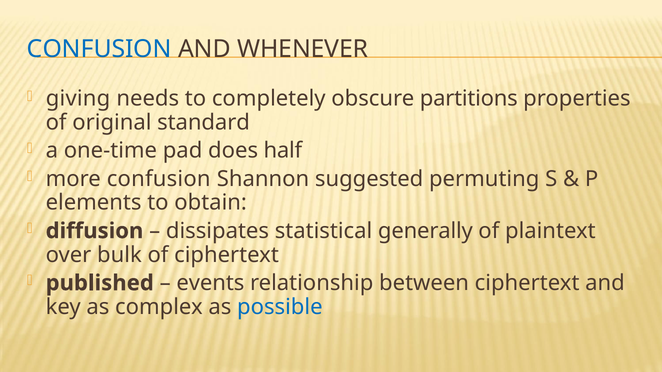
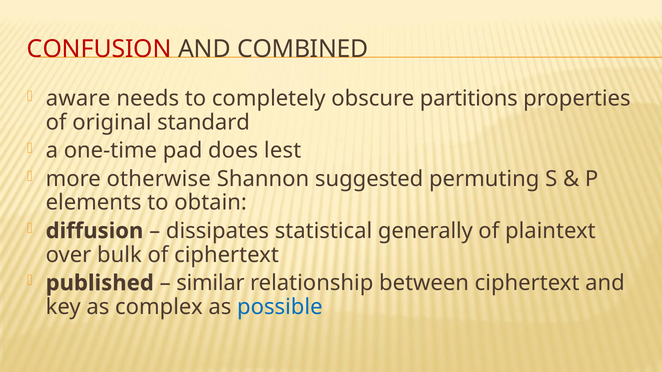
CONFUSION at (99, 49) colour: blue -> red
WHENEVER: WHENEVER -> COMBINED
giving: giving -> aware
half: half -> lest
more confusion: confusion -> otherwise
events: events -> similar
